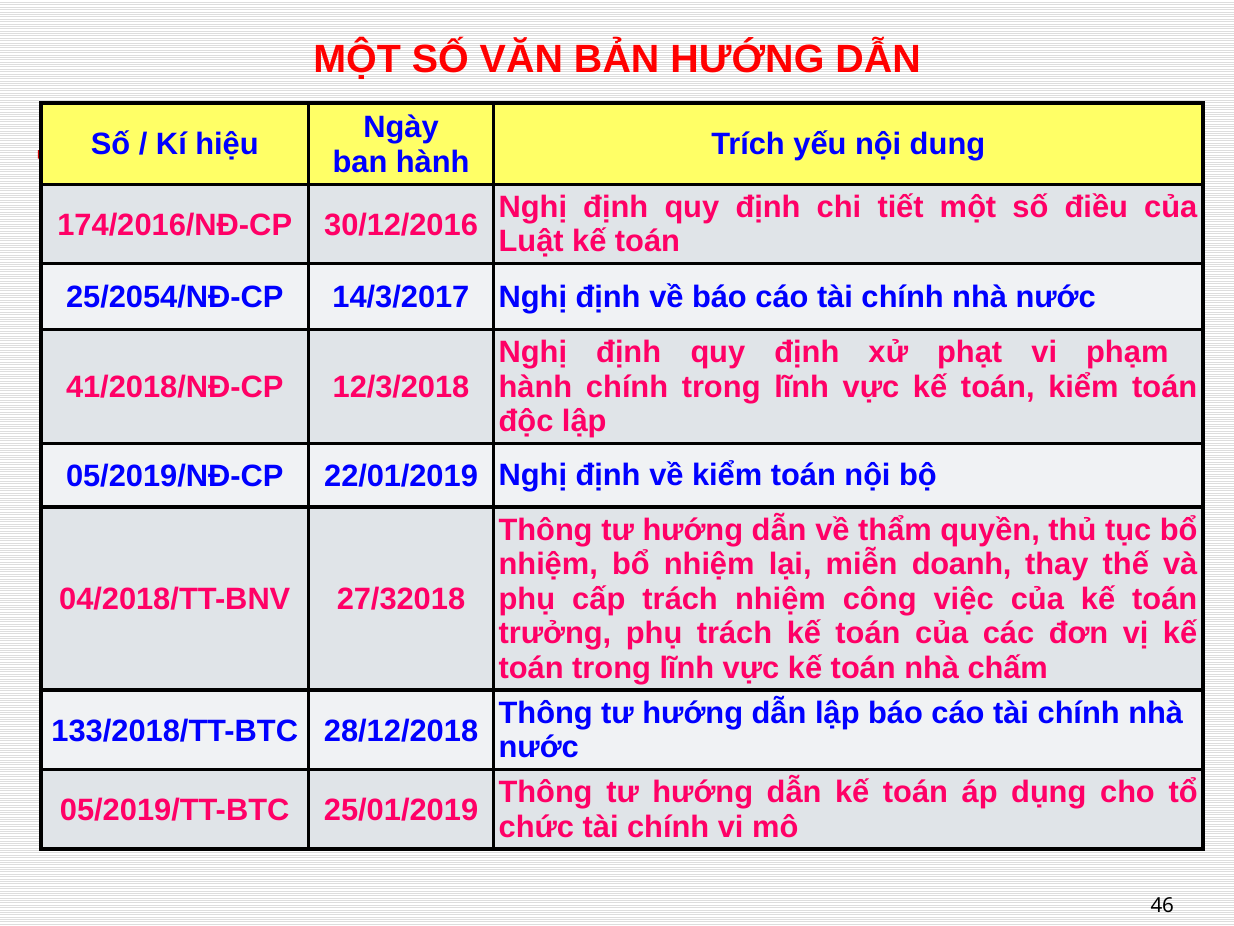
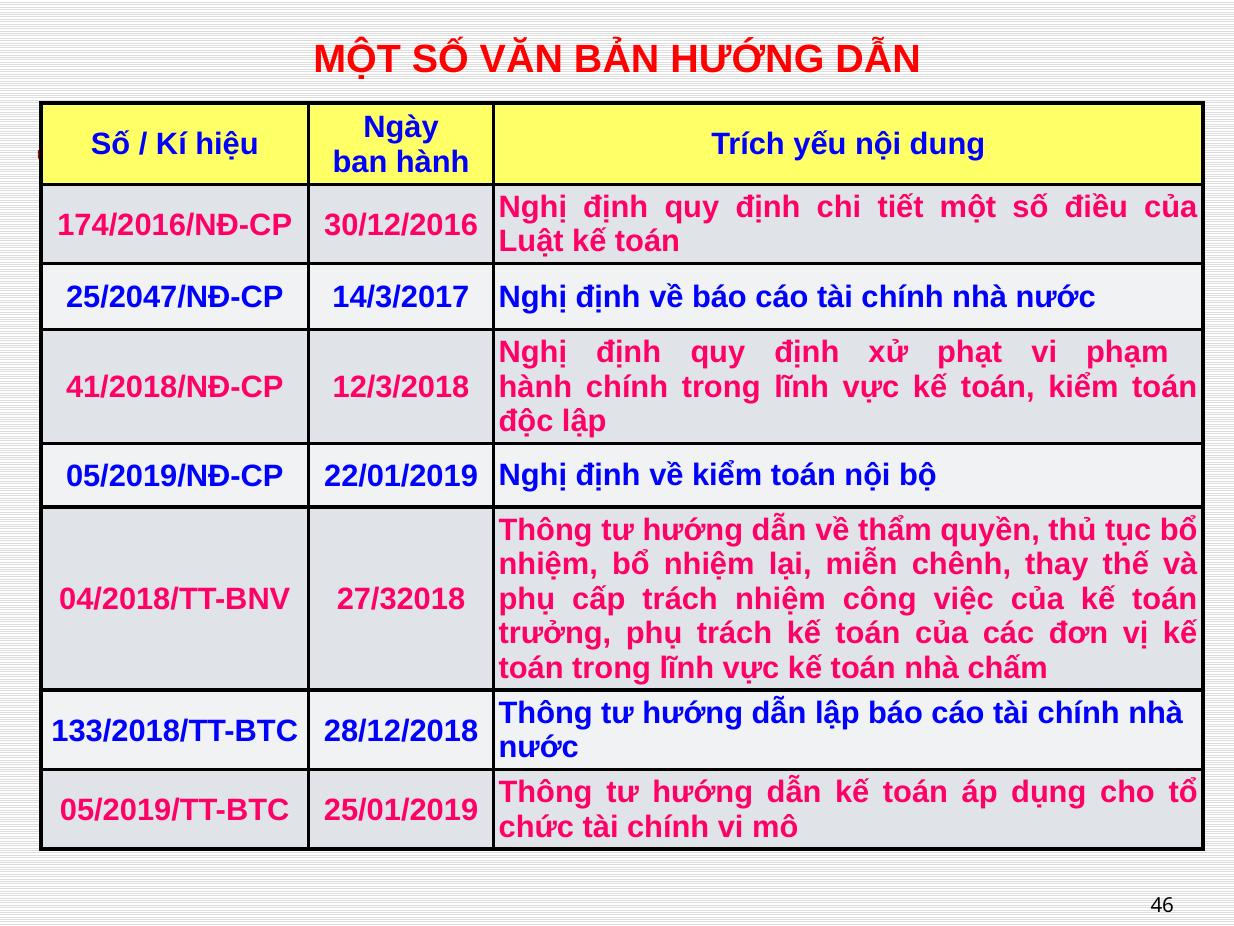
25/2054/NĐ-CP: 25/2054/NĐ-CP -> 25/2047/NĐ-CP
doanh: doanh -> chênh
